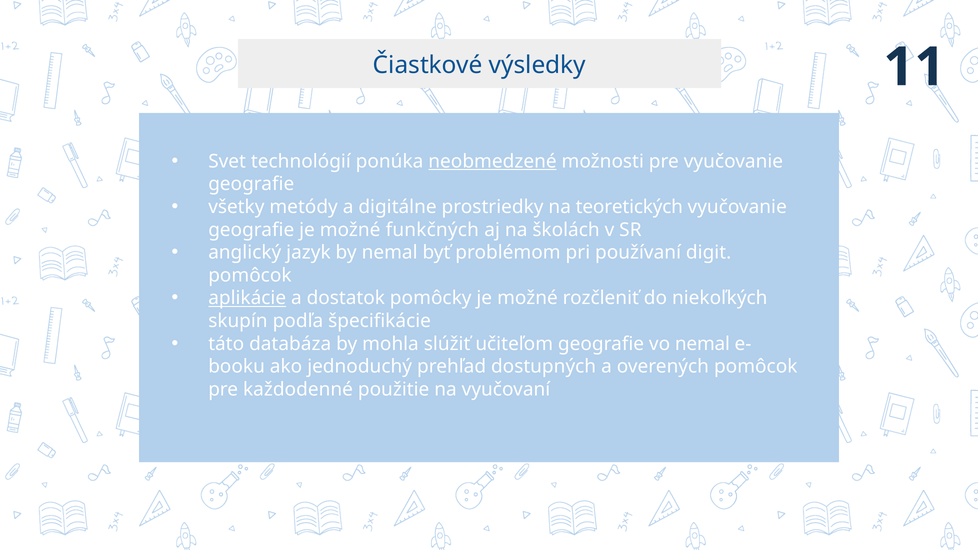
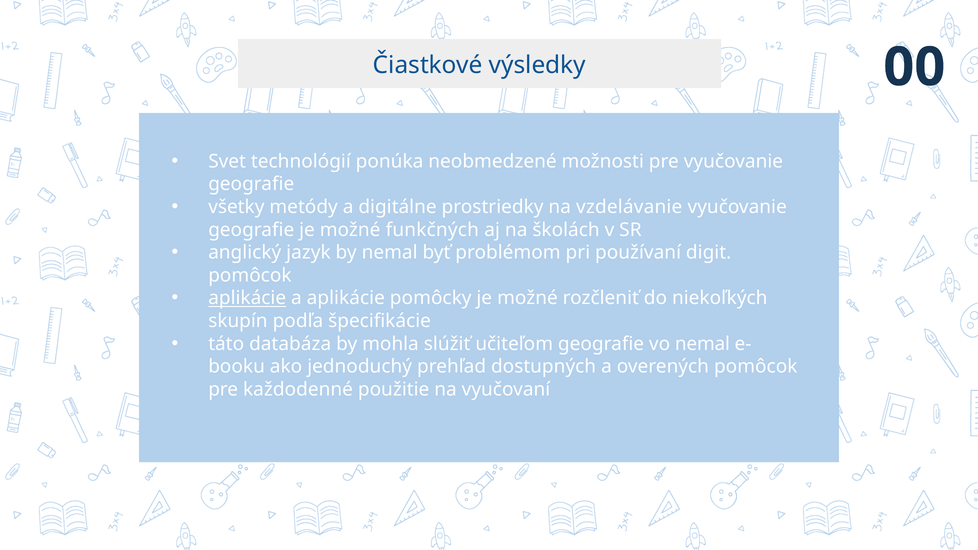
11: 11 -> 00
neobmedzené underline: present -> none
teoretických: teoretických -> vzdelávanie
a dostatok: dostatok -> aplikácie
